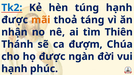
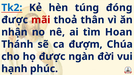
túng hạnh: hạnh -> đóng
mãi colour: orange -> red
táng: táng -> thân
Thiên: Thiên -> Hoan
